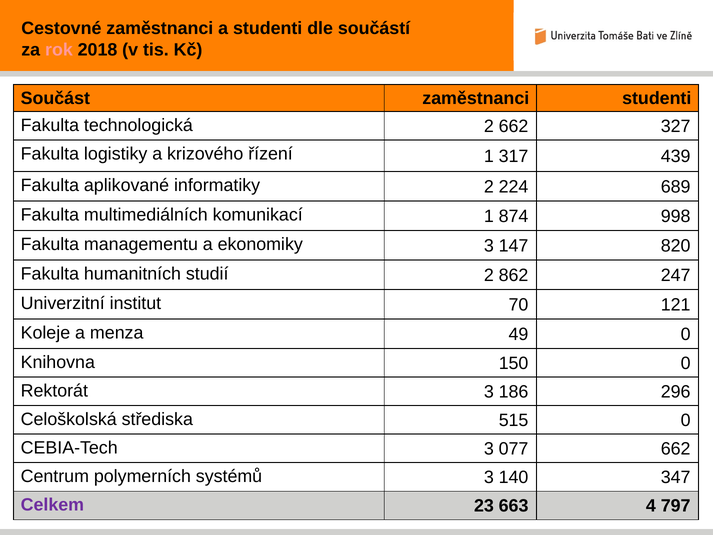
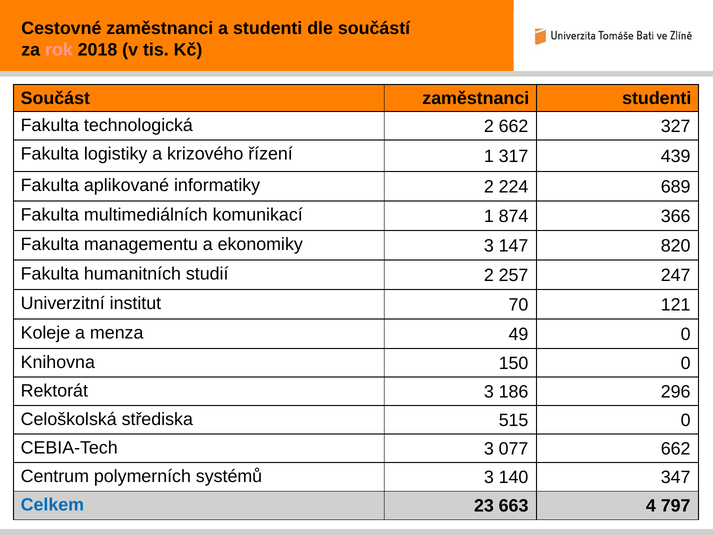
998: 998 -> 366
862: 862 -> 257
Celkem colour: purple -> blue
